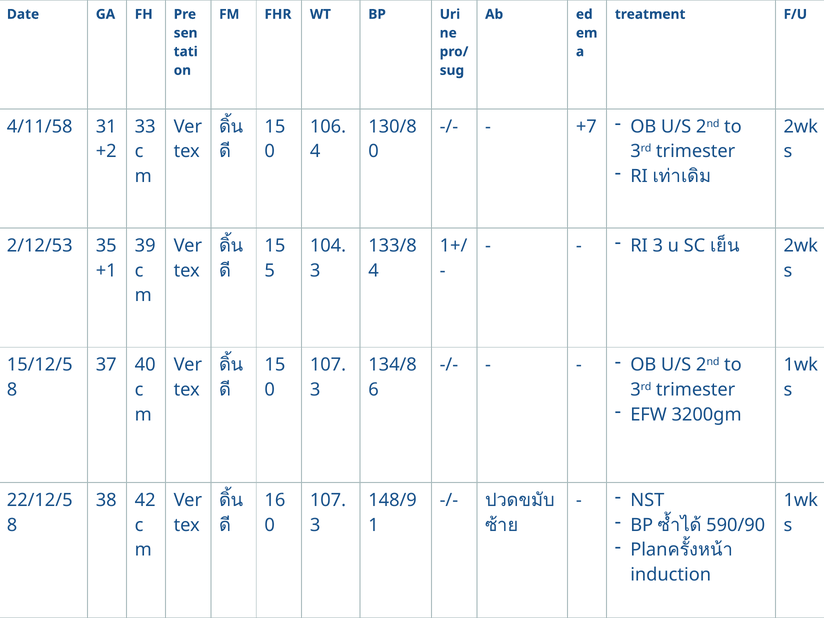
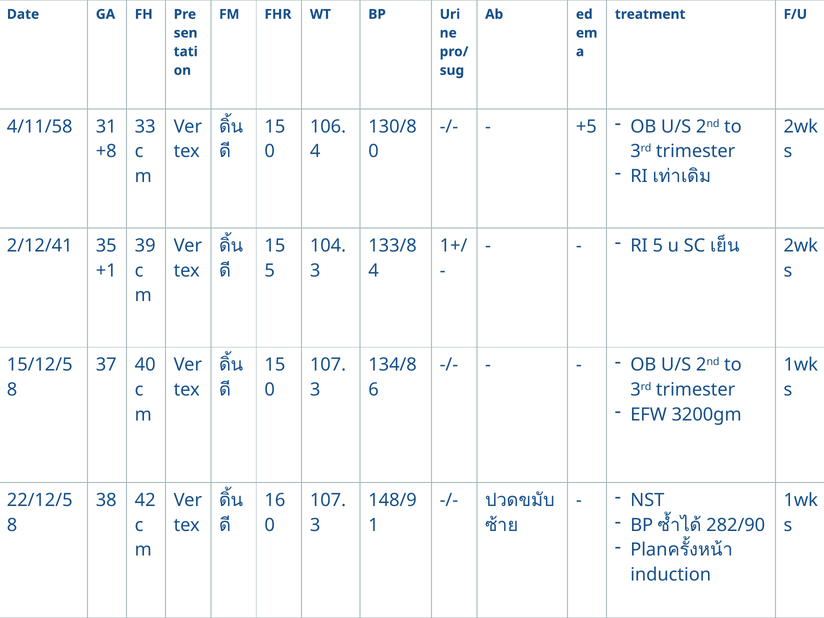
+7: +7 -> +5
+2: +2 -> +8
2/12/53: 2/12/53 -> 2/12/41
RI 3: 3 -> 5
590/90: 590/90 -> 282/90
